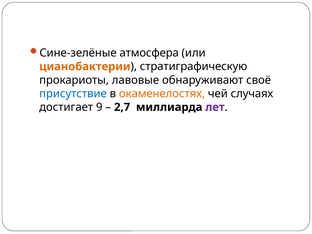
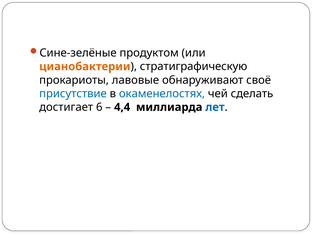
атмосфера: атмосфера -> продуктом
окаменелостях colour: orange -> blue
случаях: случаях -> сделать
9: 9 -> 6
2,7: 2,7 -> 4,4
лет colour: purple -> blue
